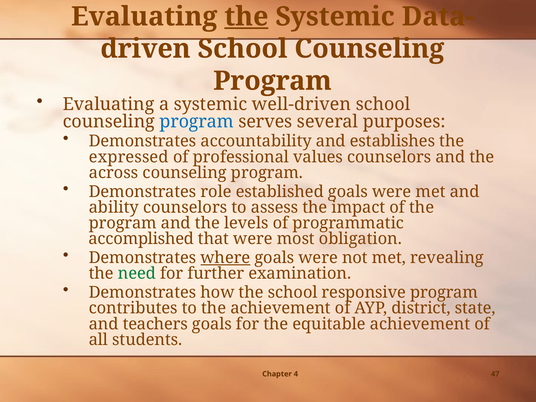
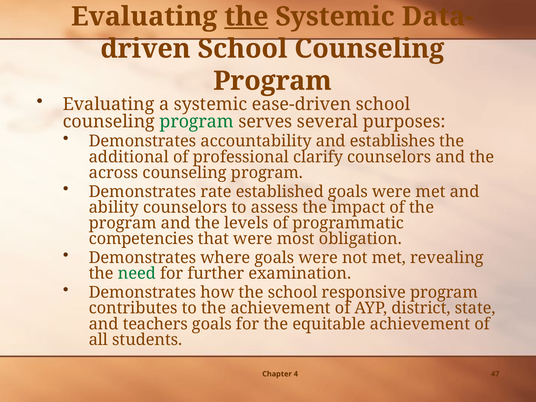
well-driven: well-driven -> ease-driven
program at (197, 121) colour: blue -> green
expressed: expressed -> additional
values: values -> clarify
role: role -> rate
accomplished: accomplished -> competencies
where underline: present -> none
